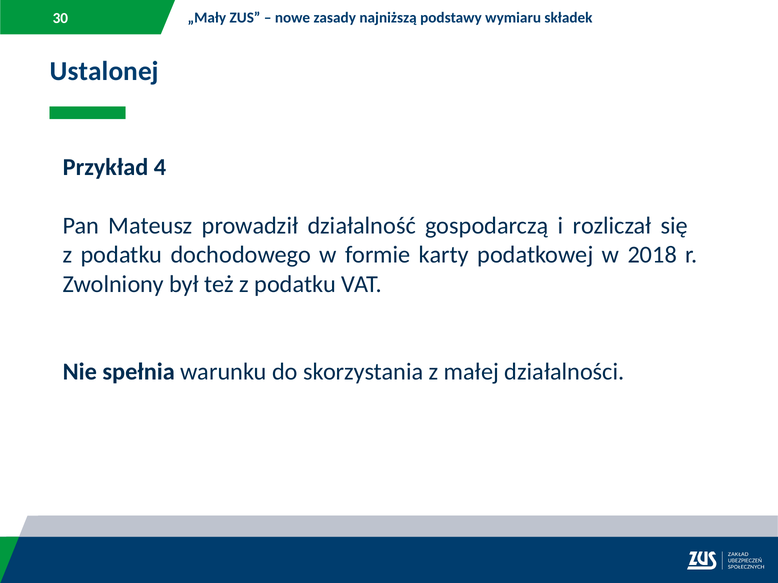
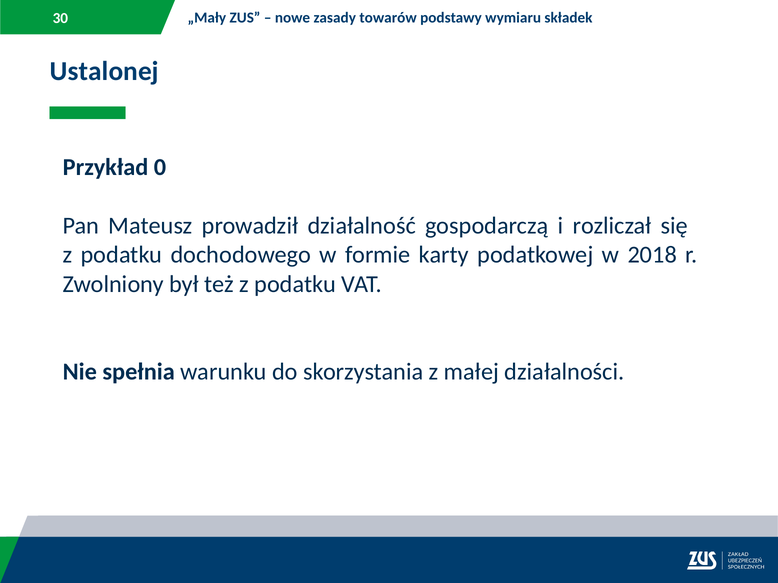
najniższą: najniższą -> towarów
4: 4 -> 0
